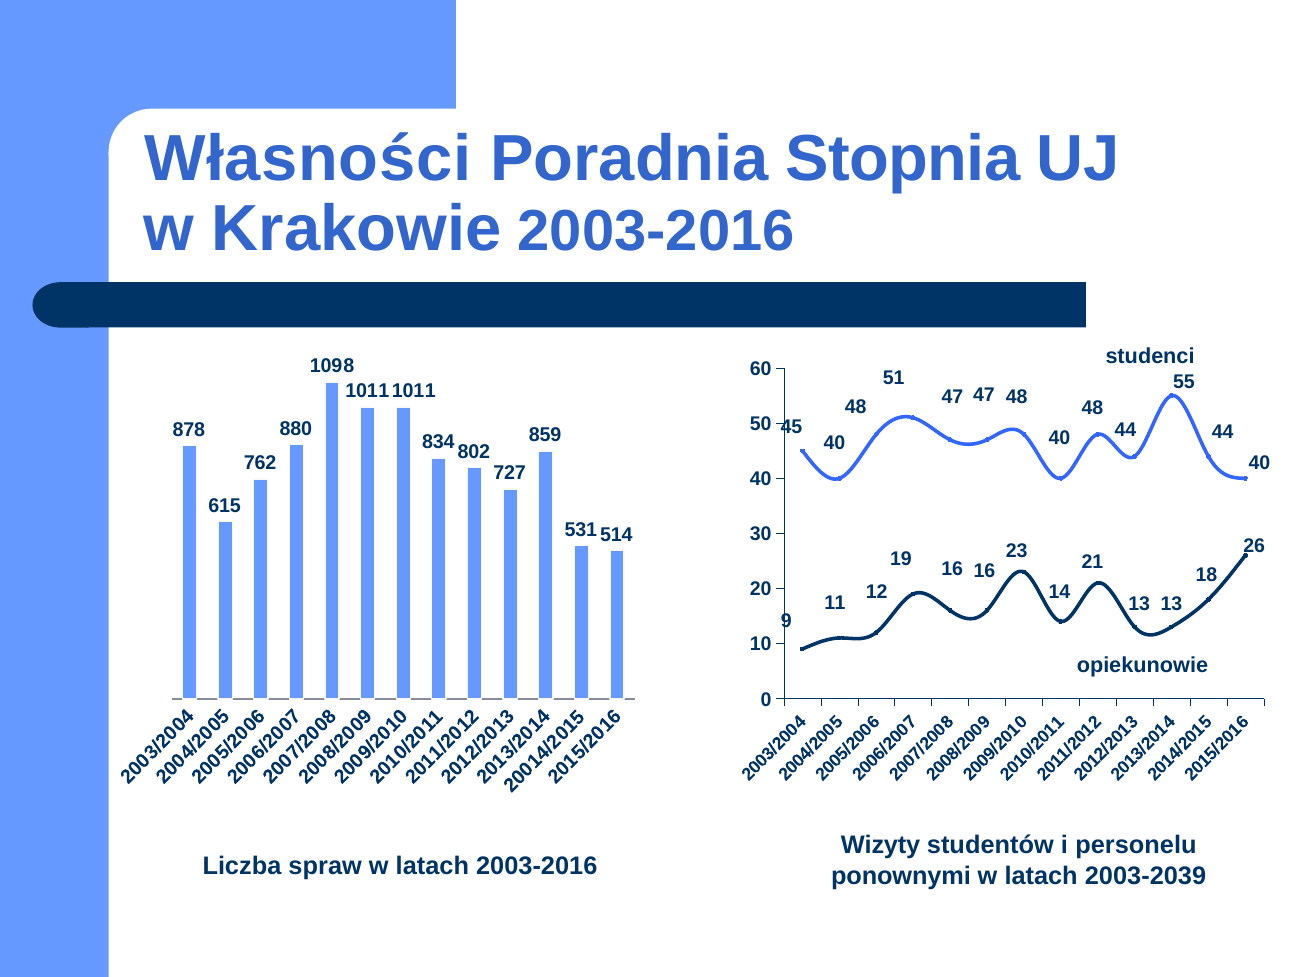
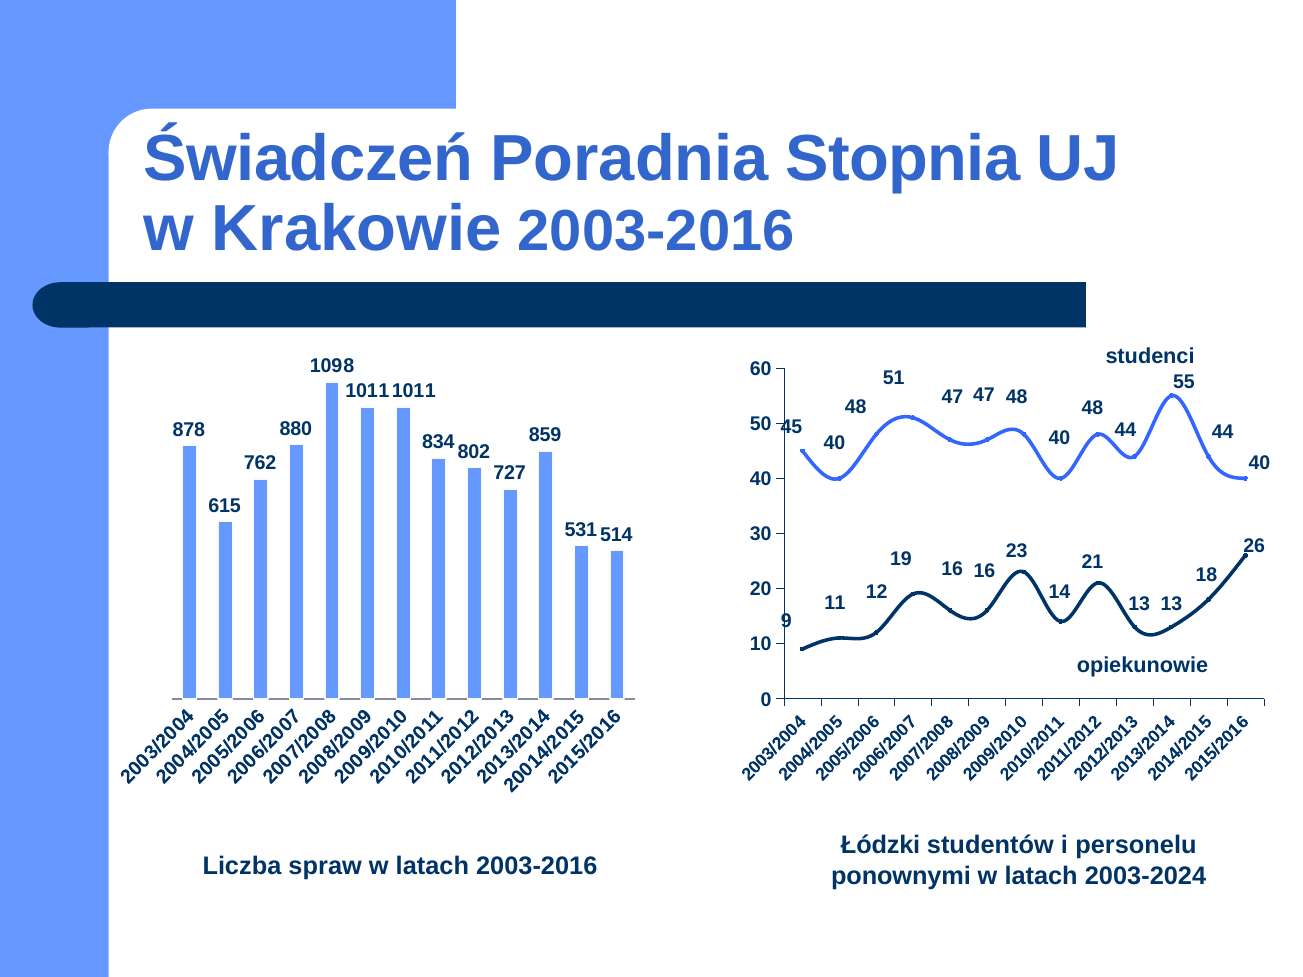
Własności: Własności -> Świadczeń
Wizyty: Wizyty -> Łódzki
2003-2039: 2003-2039 -> 2003-2024
